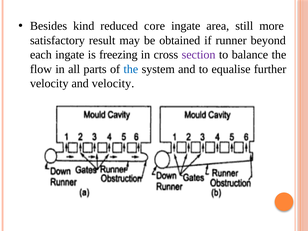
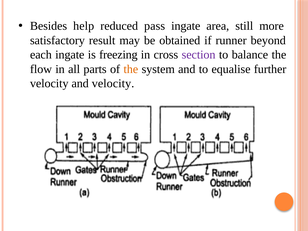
kind: kind -> help
core: core -> pass
the at (131, 69) colour: blue -> orange
